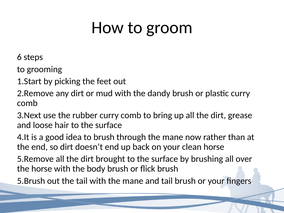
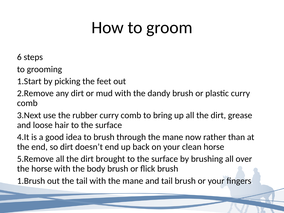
5.Brush: 5.Brush -> 1.Brush
